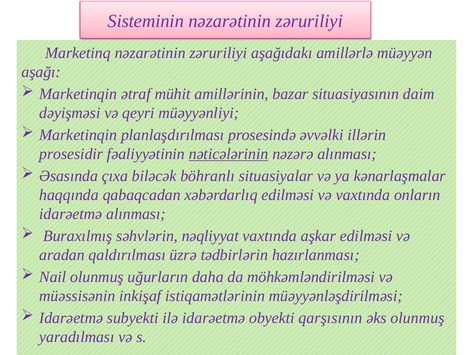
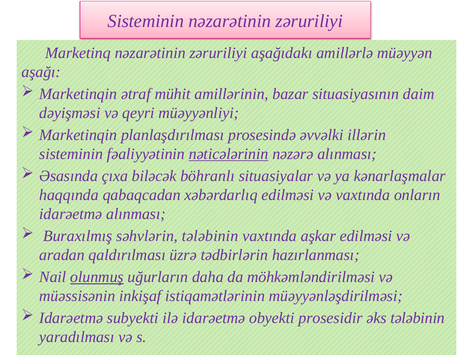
prosesidir at (71, 154): prosesidir -> sisteminin
səhvlərin nəqliyyat: nəqliyyat -> tələbinin
olunmuş at (97, 277) underline: none -> present
qarşısının: qarşısının -> prosesidir
əks olunmuş: olunmuş -> tələbinin
